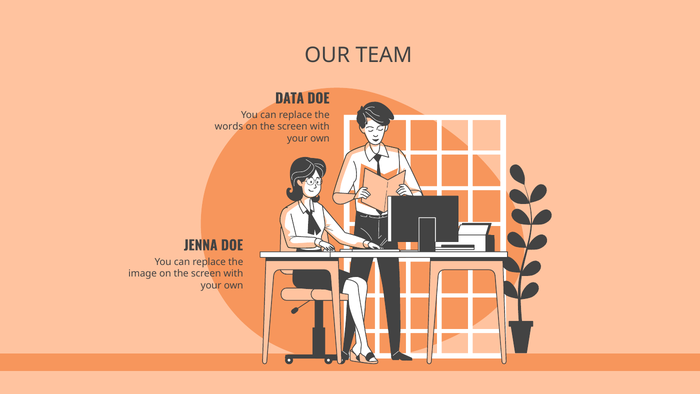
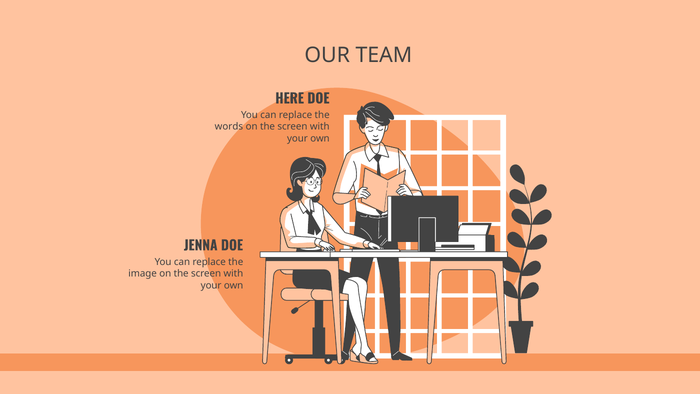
DATA: DATA -> HERE
